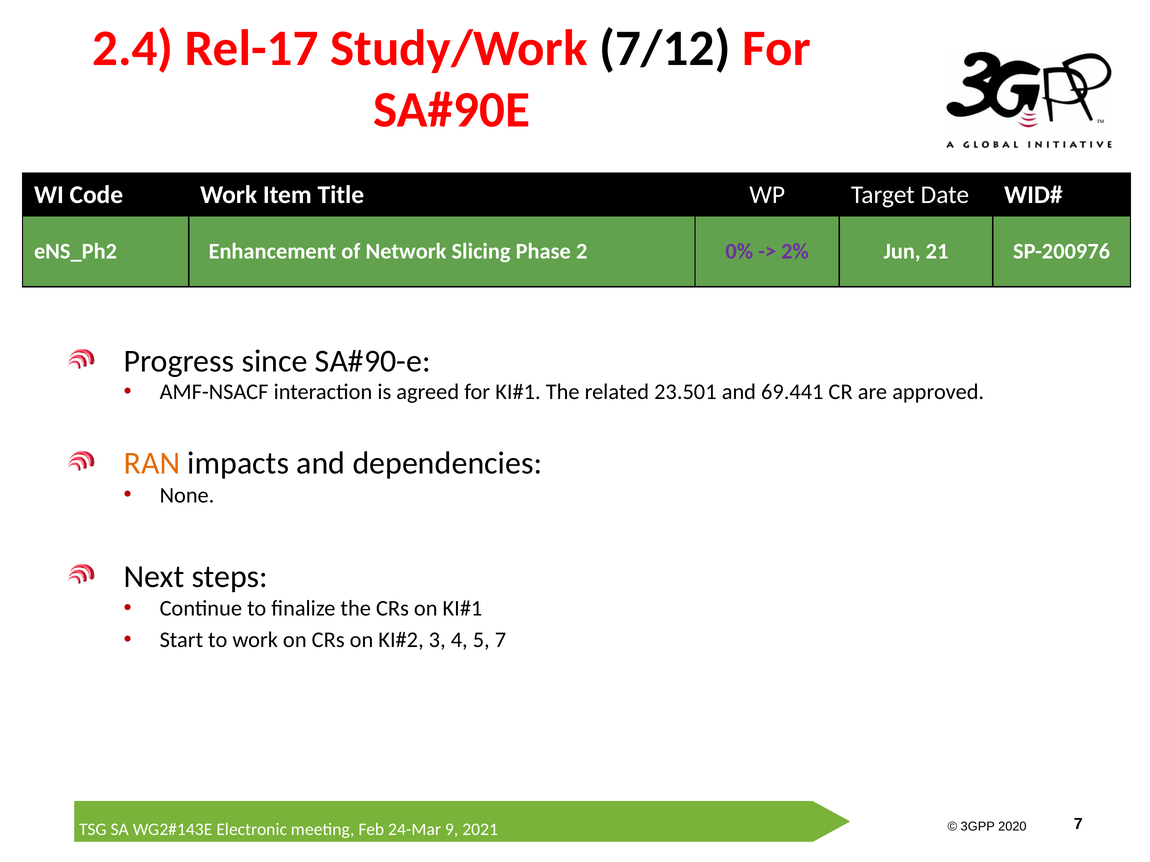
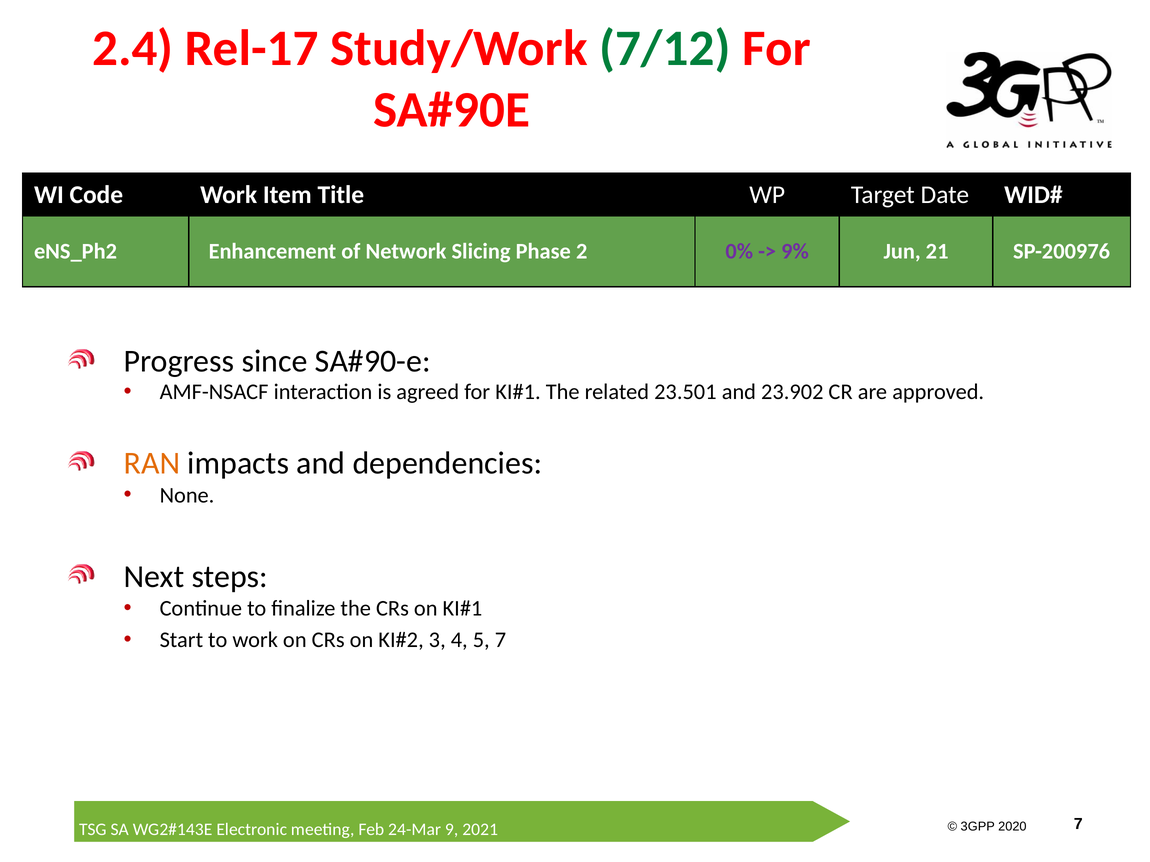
7/12 colour: black -> green
2%: 2% -> 9%
69.441: 69.441 -> 23.902
